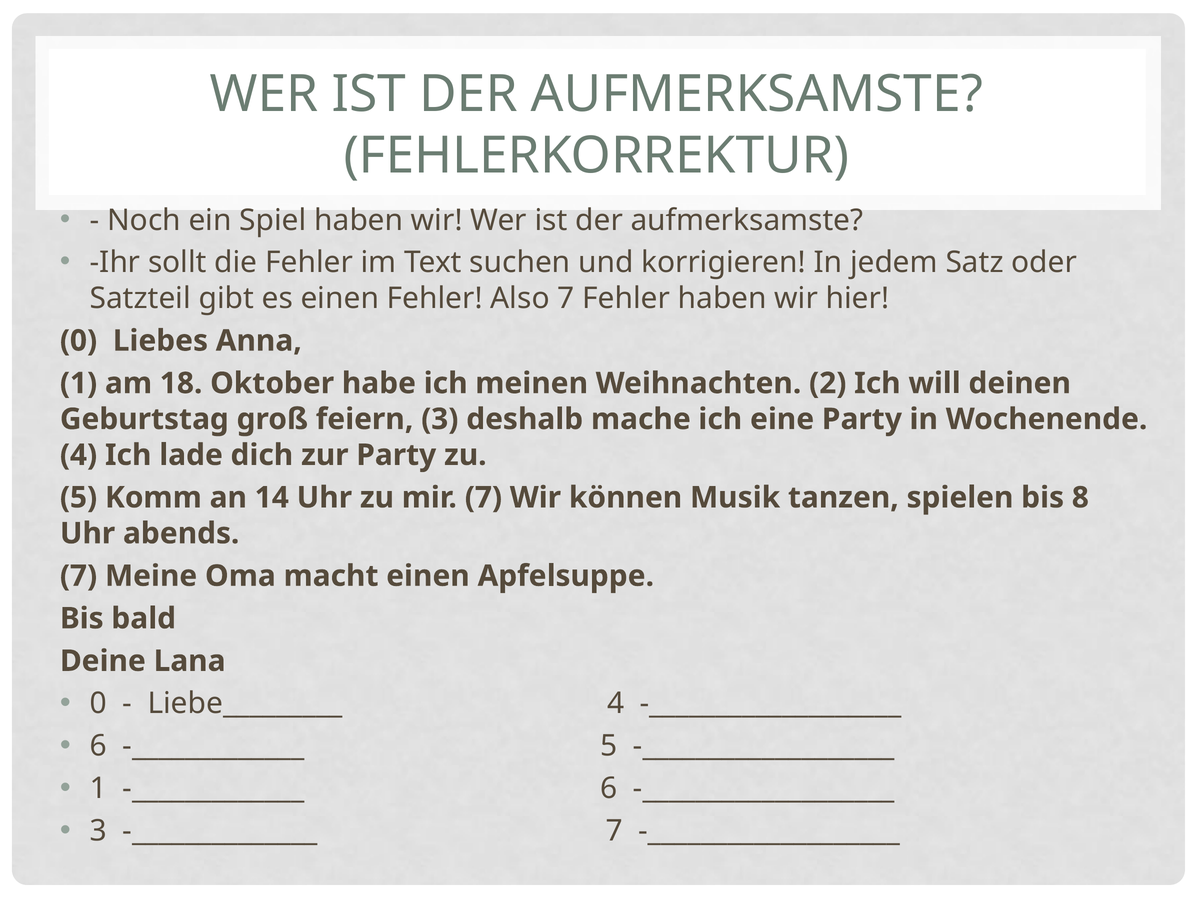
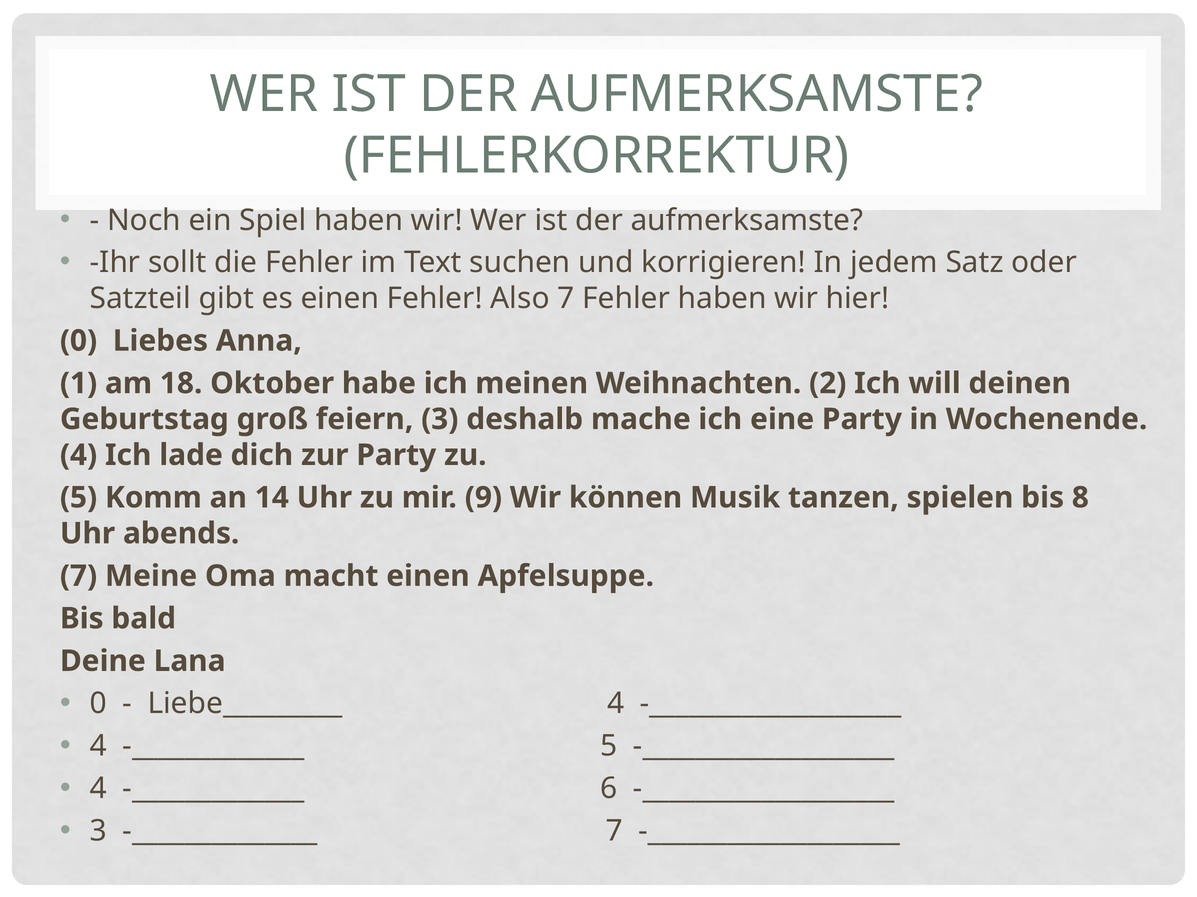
mir 7: 7 -> 9
6 at (98, 747): 6 -> 4
1 at (98, 789): 1 -> 4
